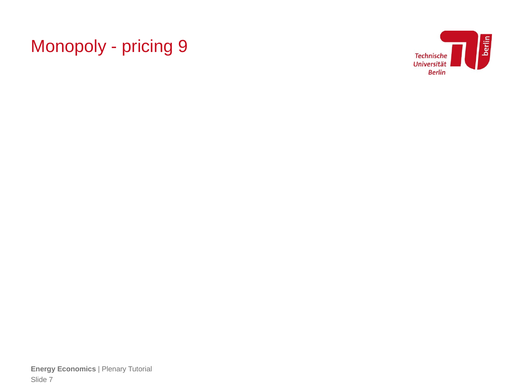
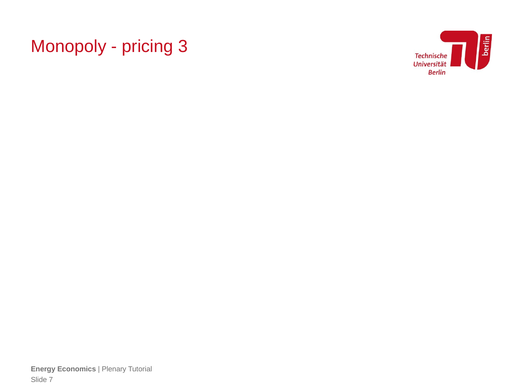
9: 9 -> 3
